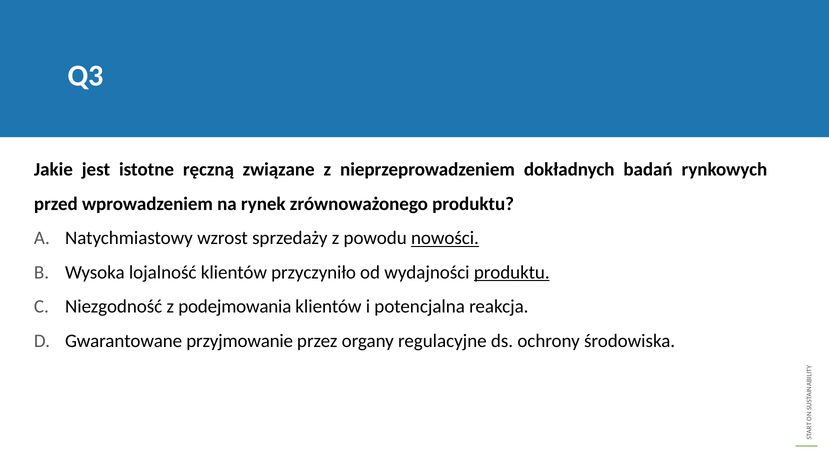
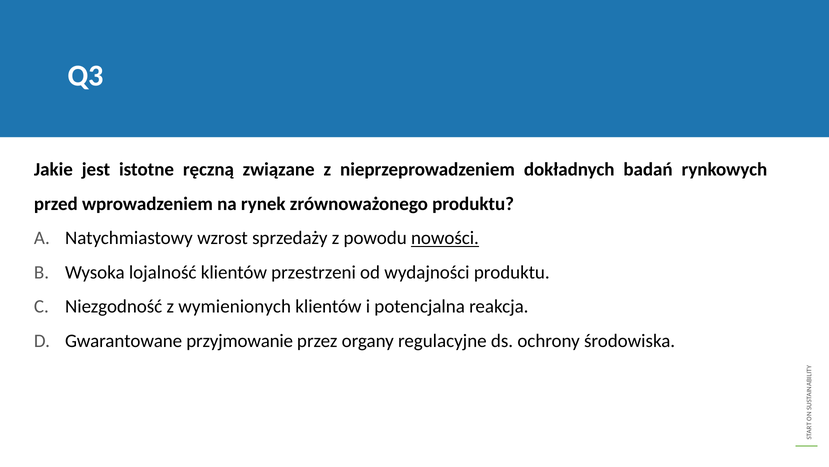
przyczyniło: przyczyniło -> przestrzeni
produktu at (512, 272) underline: present -> none
podejmowania: podejmowania -> wymienionych
